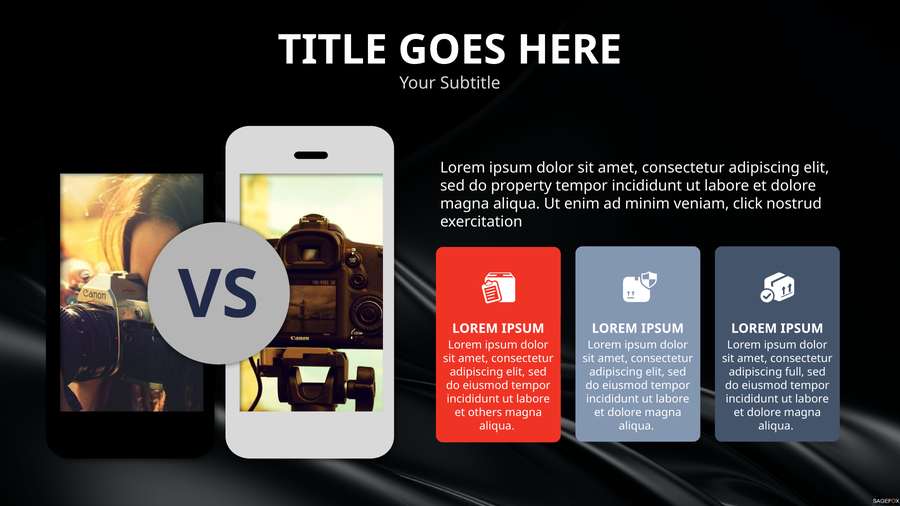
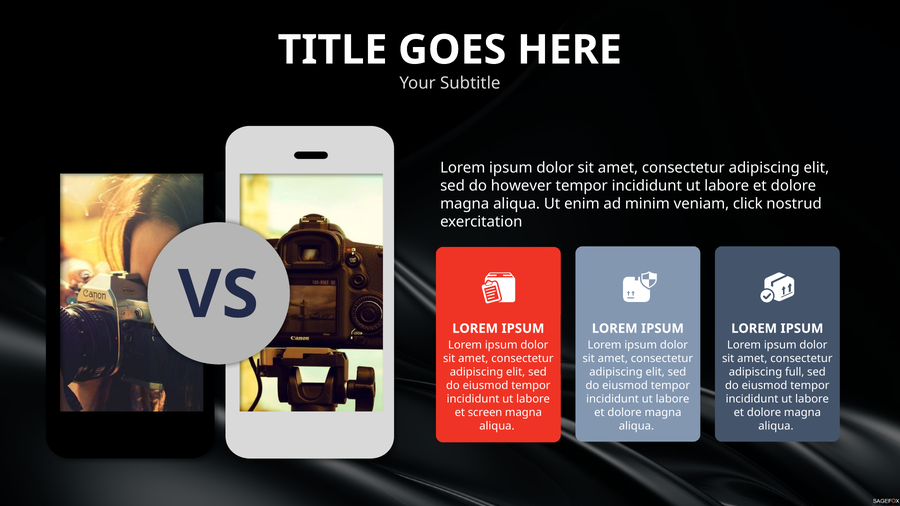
property: property -> however
others: others -> screen
